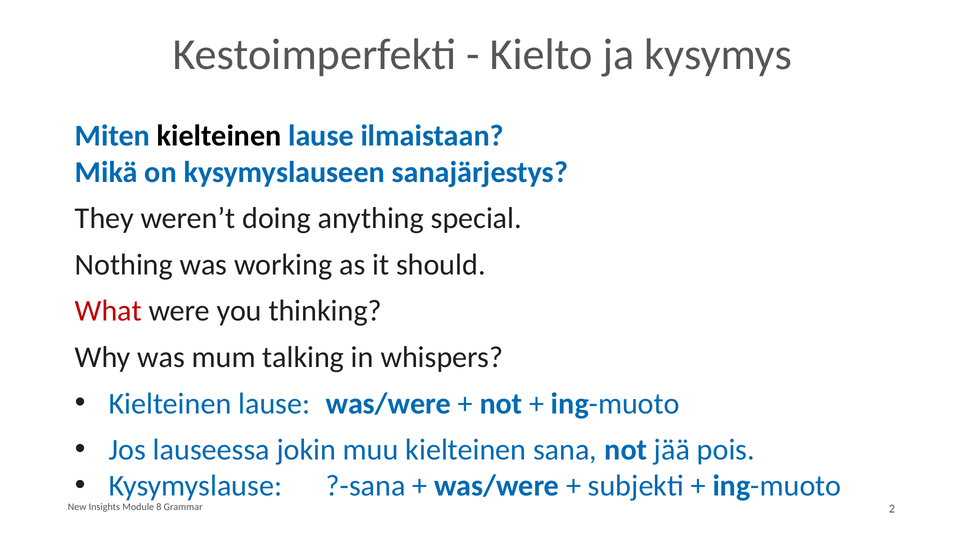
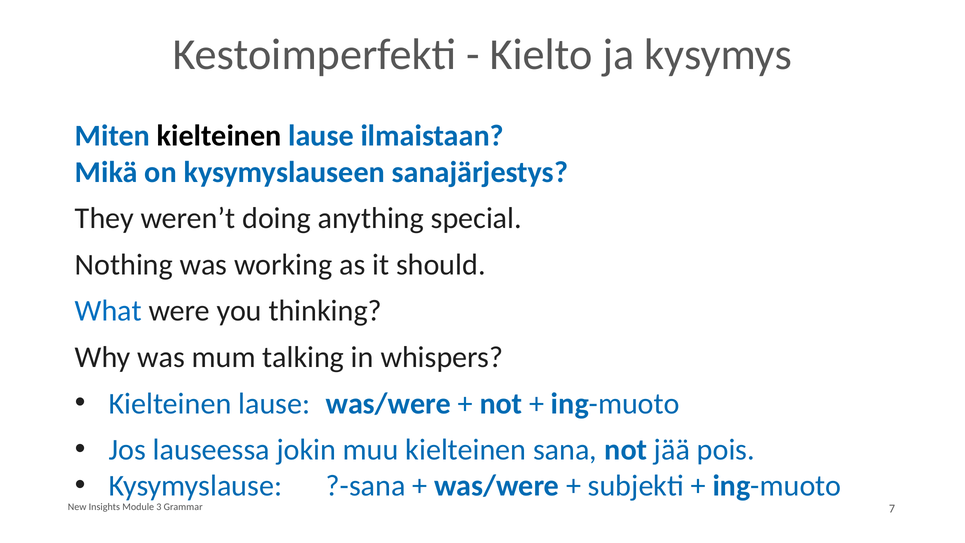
What colour: red -> blue
8: 8 -> 3
2: 2 -> 7
